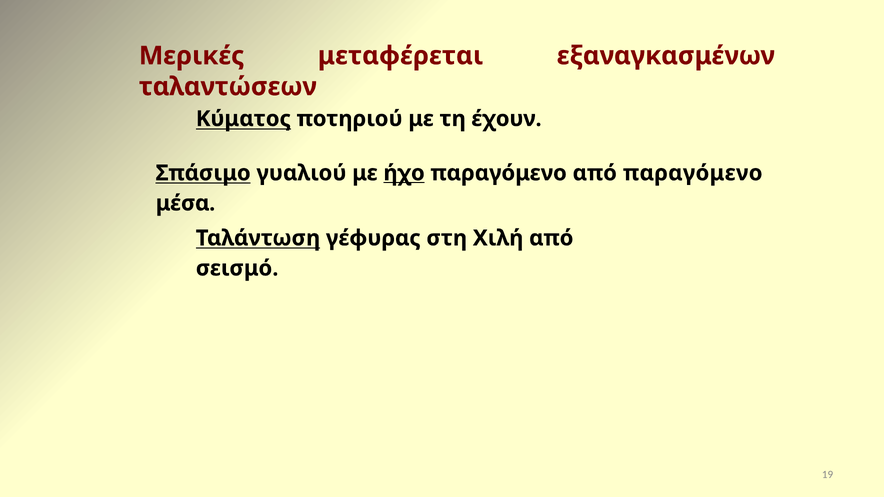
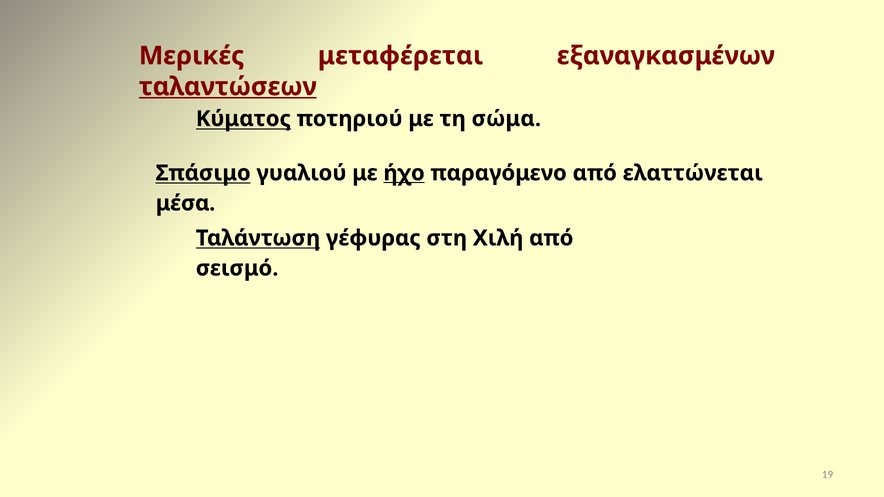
ταλαντώσεων underline: none -> present
έχουν: έχουν -> σώμα
από παραγόμενο: παραγόμενο -> ελαττώνεται
